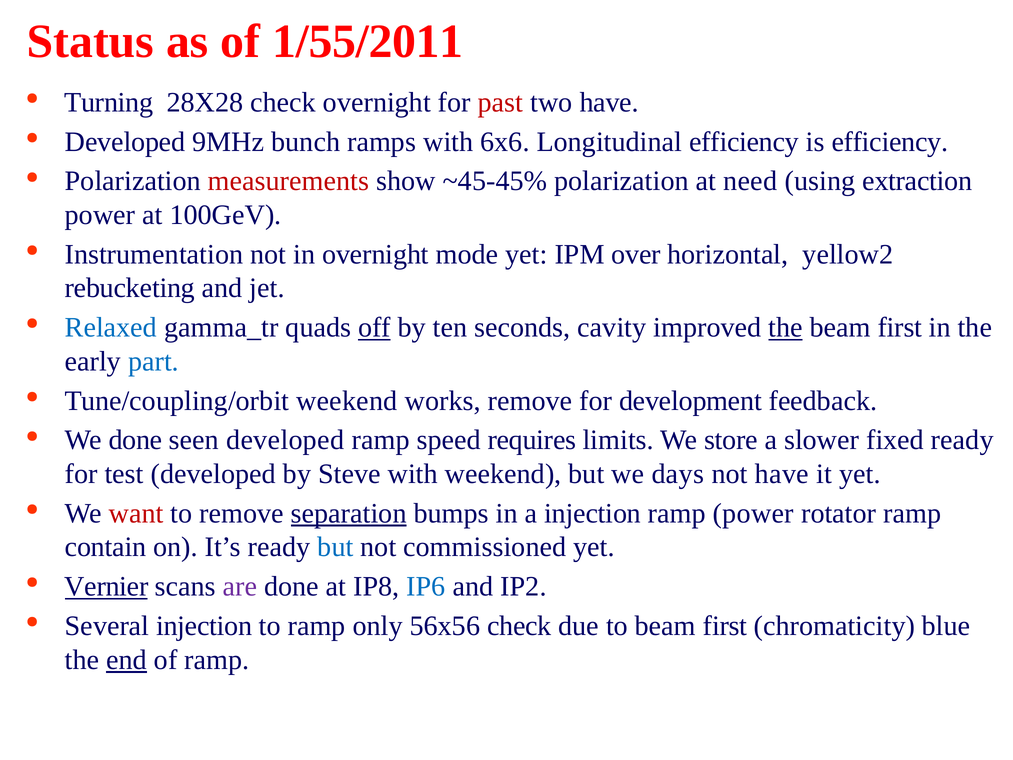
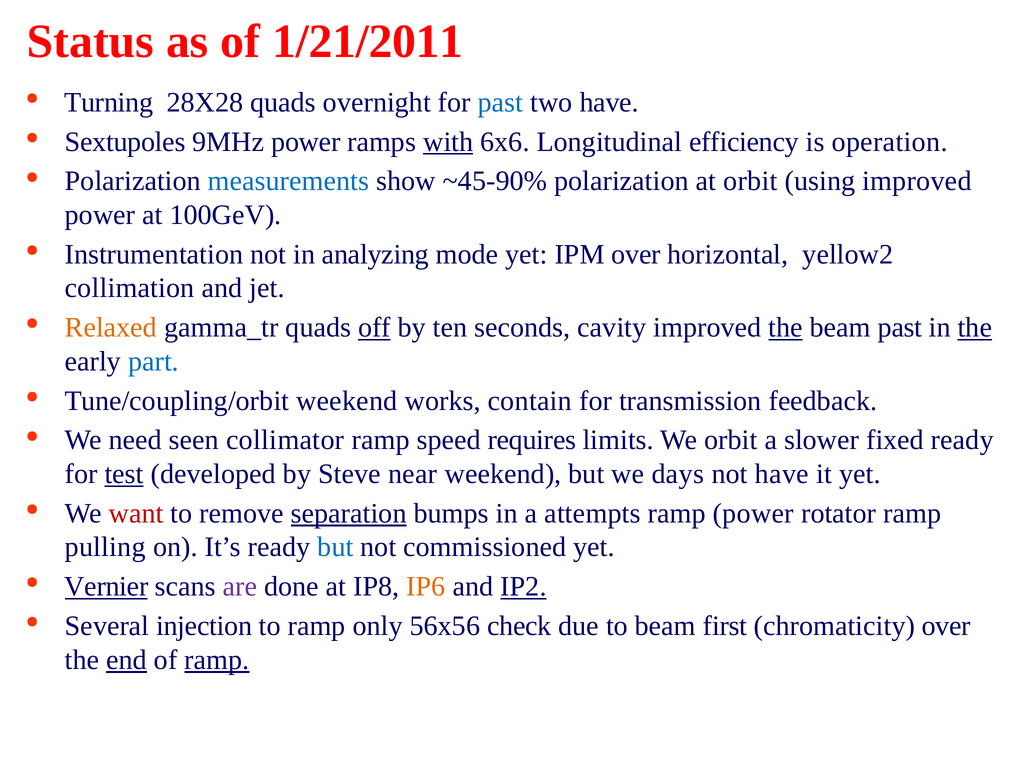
1/55/2011: 1/55/2011 -> 1/21/2011
28X28 check: check -> quads
past at (500, 102) colour: red -> blue
Developed at (125, 142): Developed -> Sextupoles
9MHz bunch: bunch -> power
with at (448, 142) underline: none -> present
is efficiency: efficiency -> operation
measurements colour: red -> blue
~45-45%: ~45-45% -> ~45-90%
at need: need -> orbit
using extraction: extraction -> improved
in overnight: overnight -> analyzing
rebucketing: rebucketing -> collimation
Relaxed colour: blue -> orange
first at (900, 327): first -> past
the at (975, 327) underline: none -> present
works remove: remove -> contain
development: development -> transmission
We done: done -> need
seen developed: developed -> collimator
We store: store -> orbit
test underline: none -> present
Steve with: with -> near
a injection: injection -> attempts
contain: contain -> pulling
IP6 colour: blue -> orange
IP2 underline: none -> present
chromaticity blue: blue -> over
ramp at (217, 660) underline: none -> present
